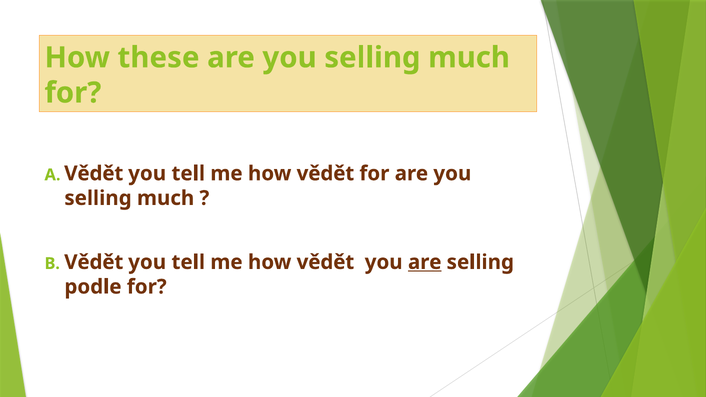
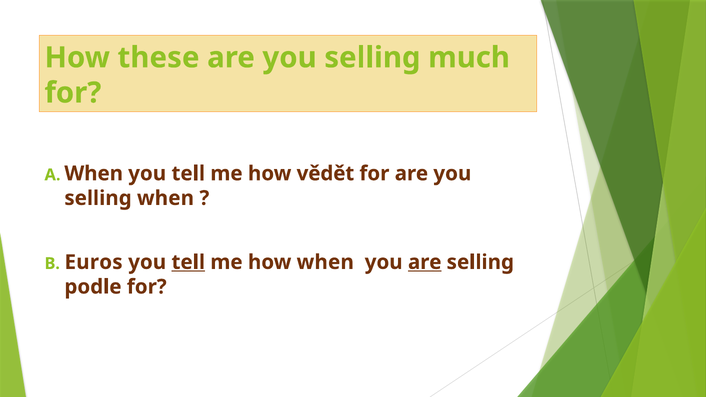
Vědět at (94, 174): Vědět -> When
much at (166, 198): much -> when
Vědět at (94, 262): Vědět -> Euros
tell at (188, 262) underline: none -> present
vědět at (325, 262): vědět -> when
